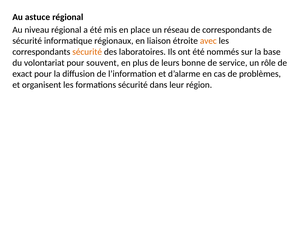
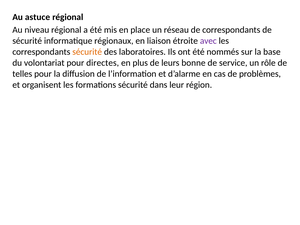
avec colour: orange -> purple
souvent: souvent -> directes
exact: exact -> telles
